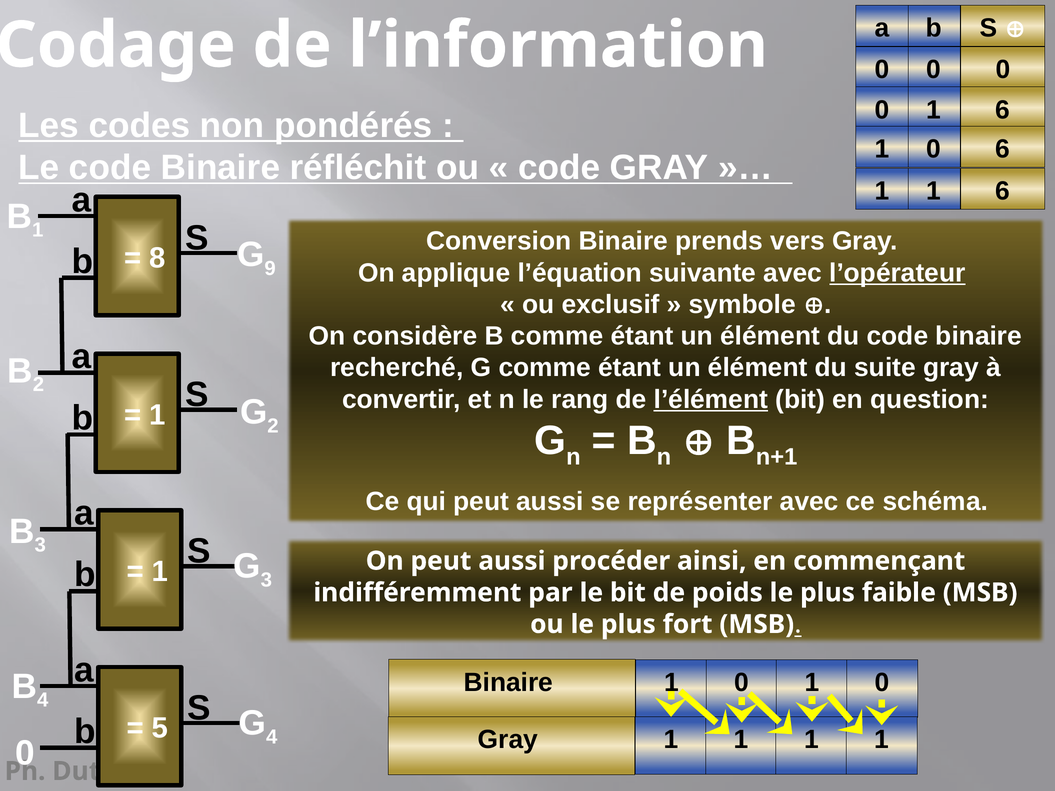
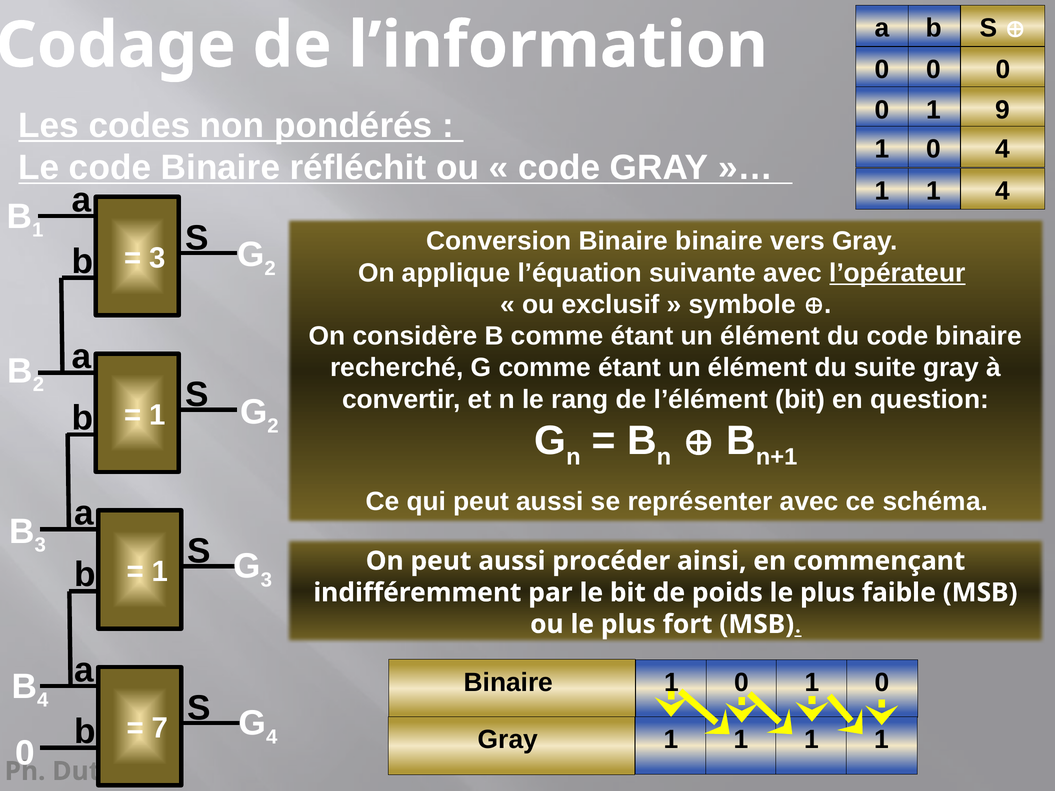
0 6: 6 -> 9
6 at (1003, 149): 6 -> 4
6 at (1003, 191): 6 -> 4
Binaire prends: prends -> binaire
9 at (270, 268): 9 -> 2
8 at (158, 258): 8 -> 3
l’élément underline: present -> none
5: 5 -> 7
